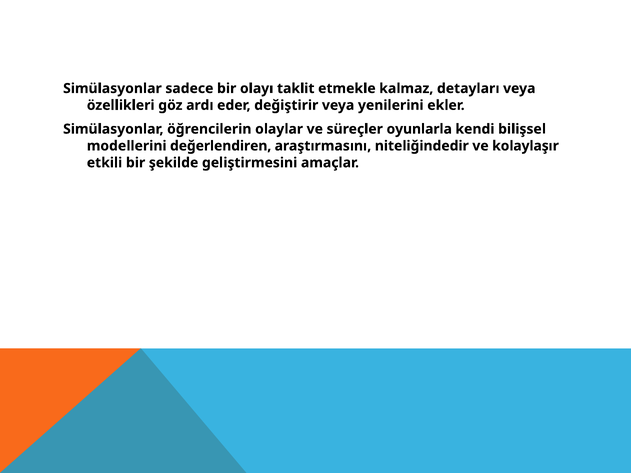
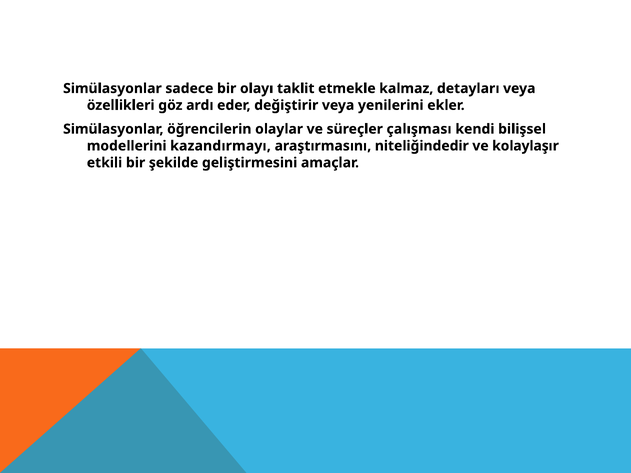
oyunlarla: oyunlarla -> çalışması
değerlendiren: değerlendiren -> kazandırmayı
